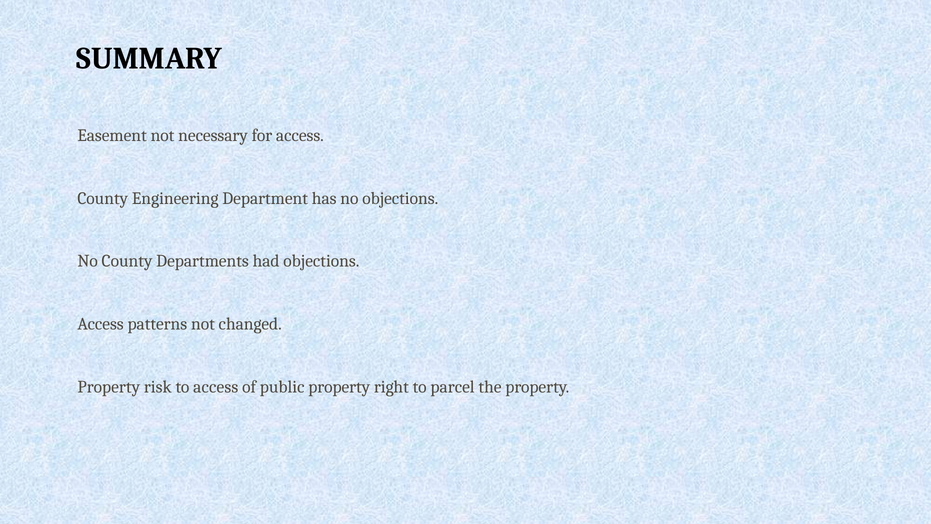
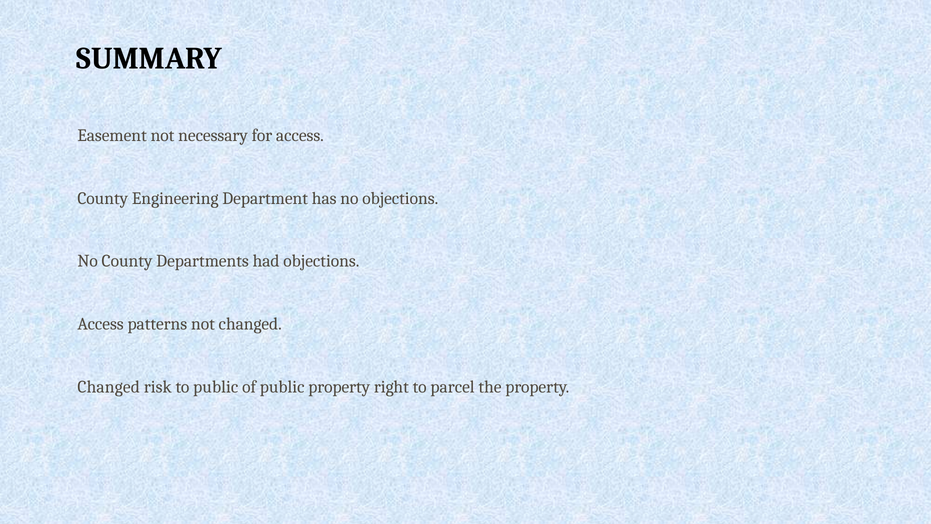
Property at (109, 387): Property -> Changed
to access: access -> public
